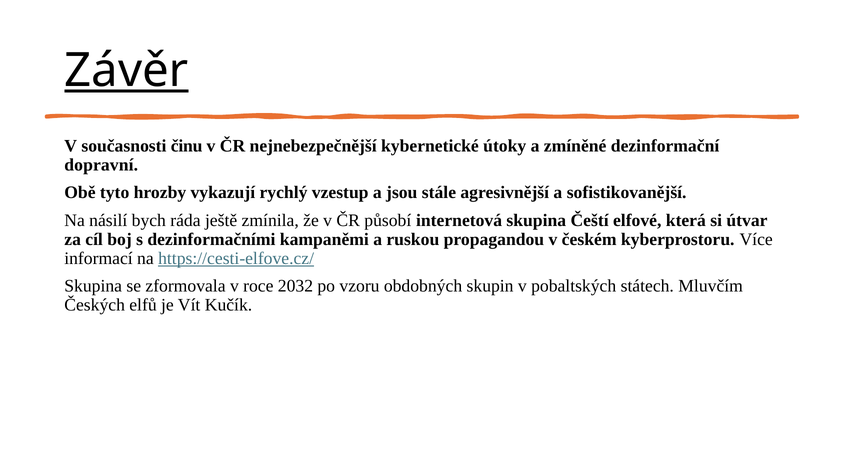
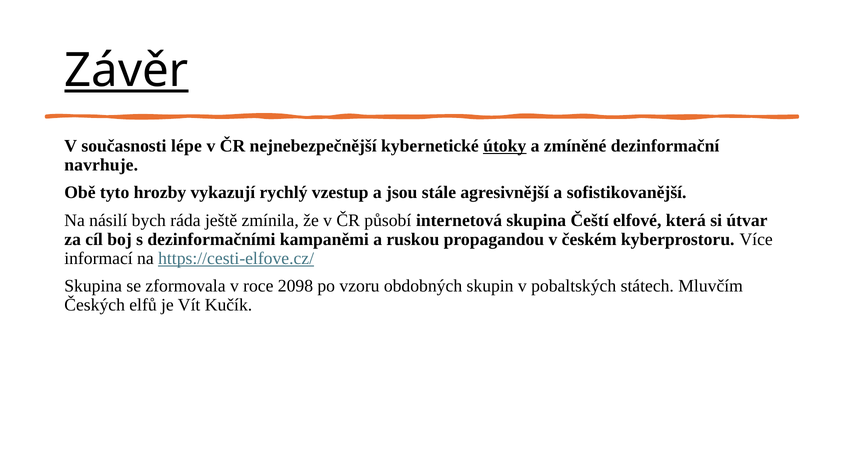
činu: činu -> lépe
útoky underline: none -> present
dopravní: dopravní -> navrhuje
2032: 2032 -> 2098
